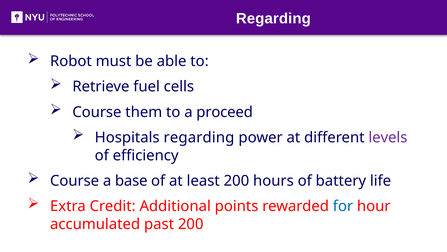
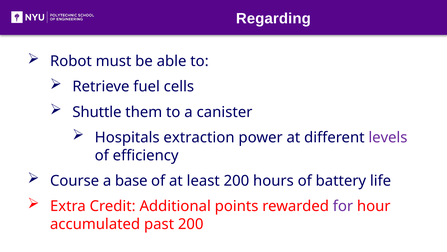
Course at (97, 112): Course -> Shuttle
proceed: proceed -> canister
Hospitals regarding: regarding -> extraction
for colour: blue -> purple
